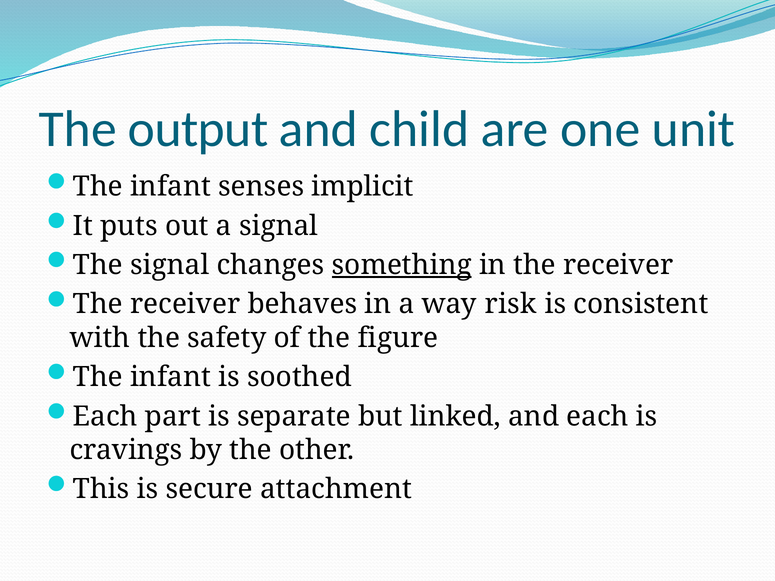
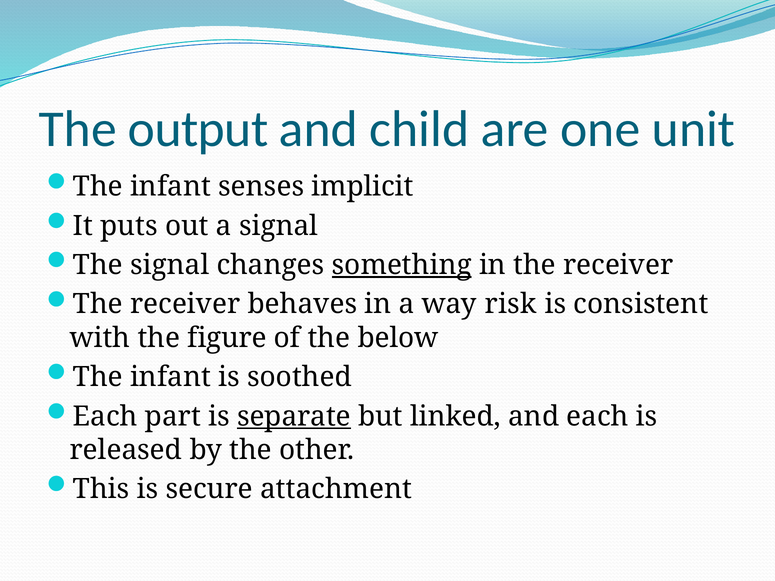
safety: safety -> figure
figure: figure -> below
separate underline: none -> present
cravings: cravings -> released
